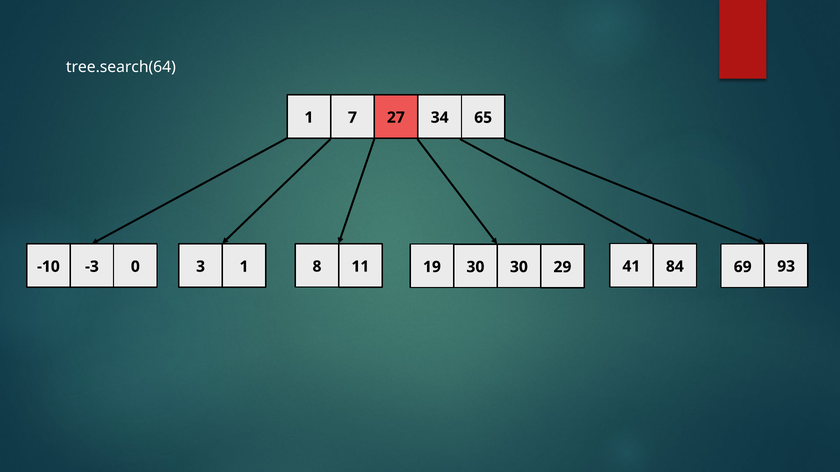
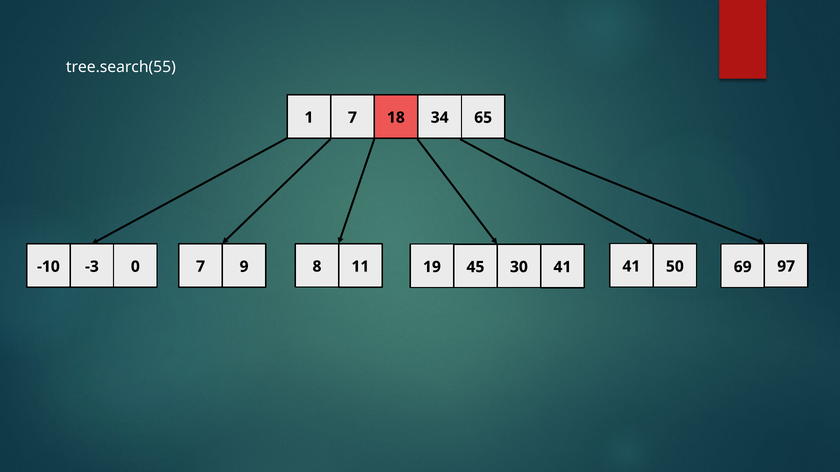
tree.search(64: tree.search(64 -> tree.search(55
27: 27 -> 18
8 30: 30 -> 45
93: 93 -> 97
-10 3: 3 -> 7
-3 1: 1 -> 9
19 29: 29 -> 41
84: 84 -> 50
